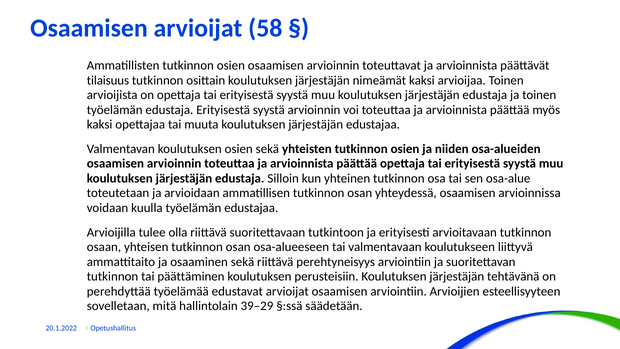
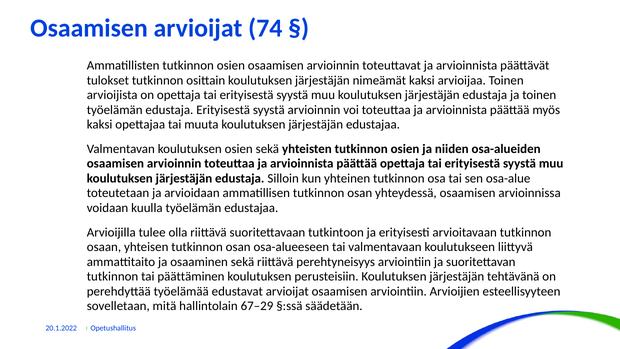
58: 58 -> 74
tilaisuus: tilaisuus -> tulokset
39–29: 39–29 -> 67–29
